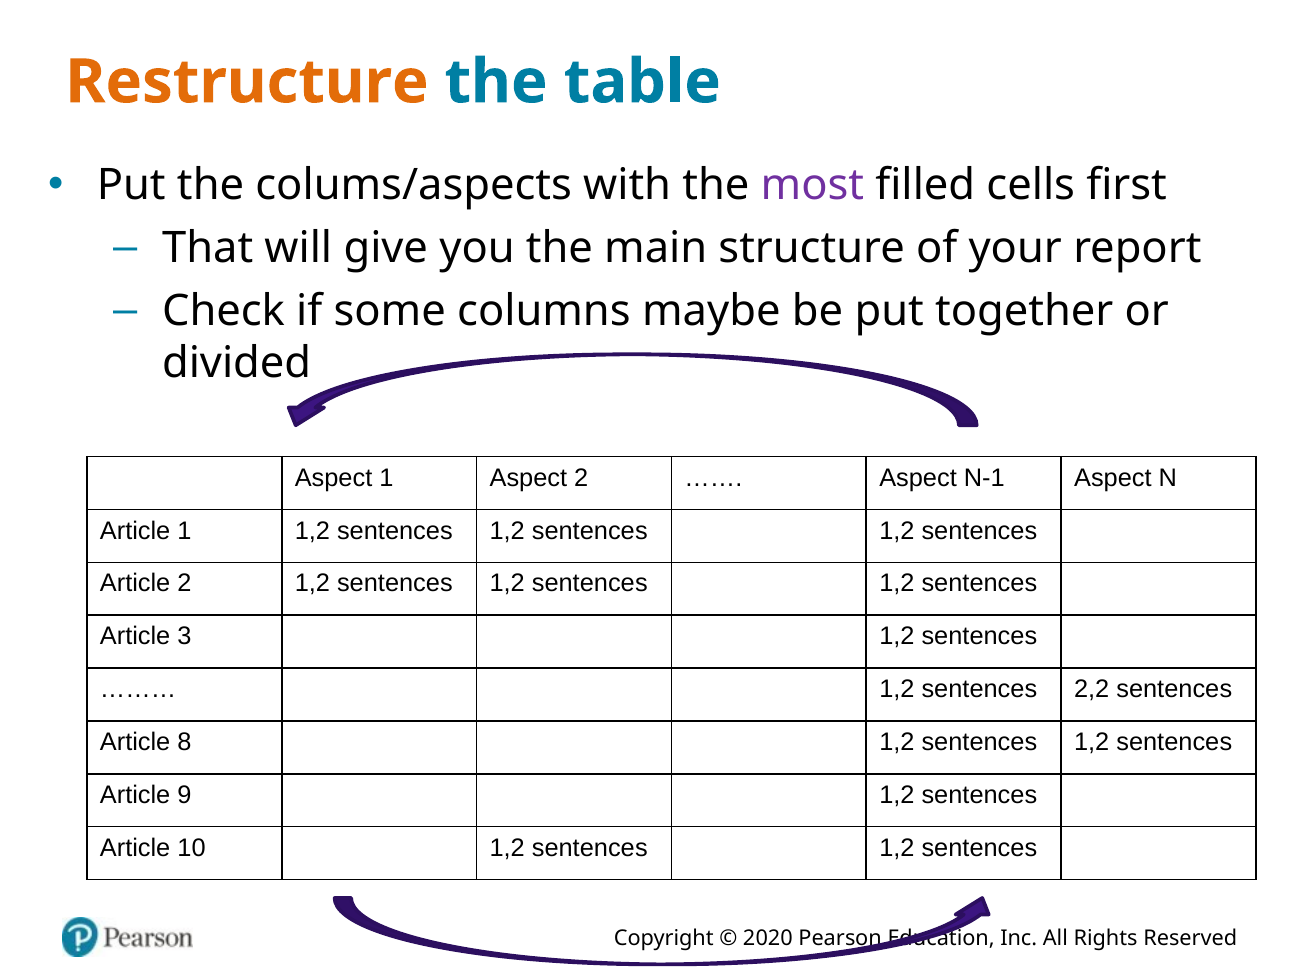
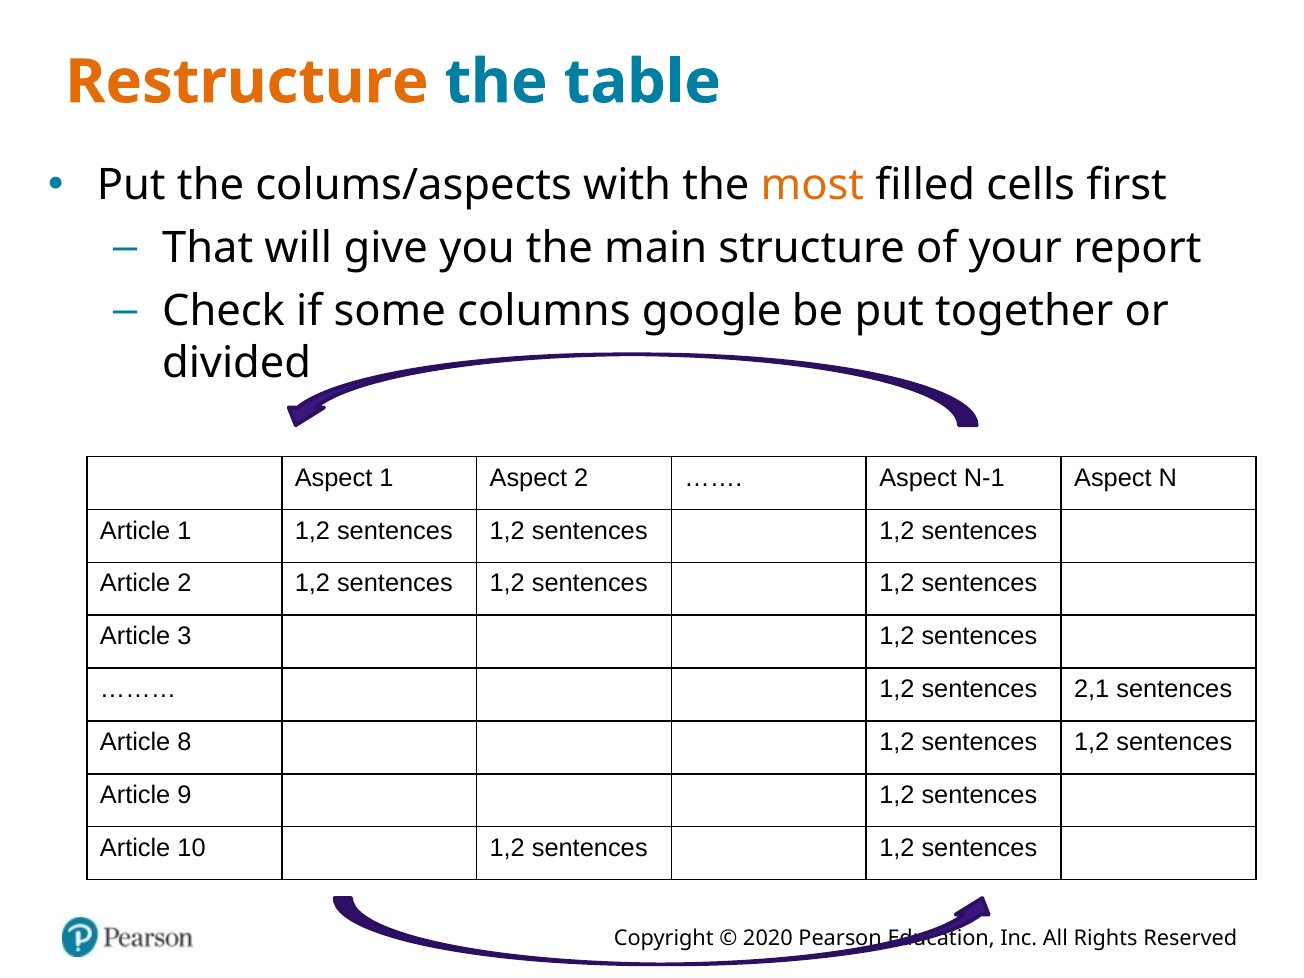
most colour: purple -> orange
maybe: maybe -> google
2,2: 2,2 -> 2,1
